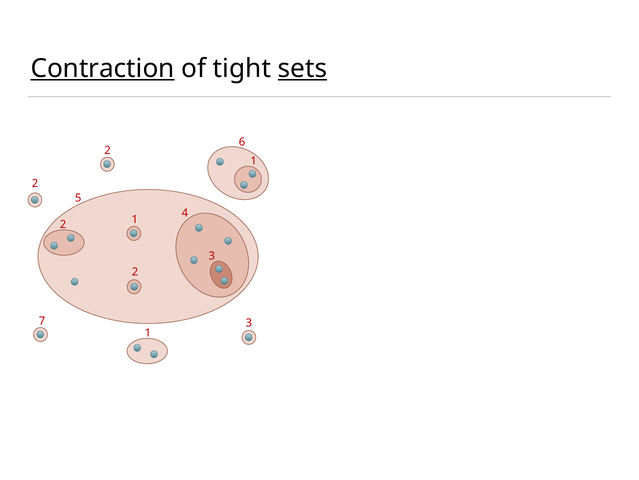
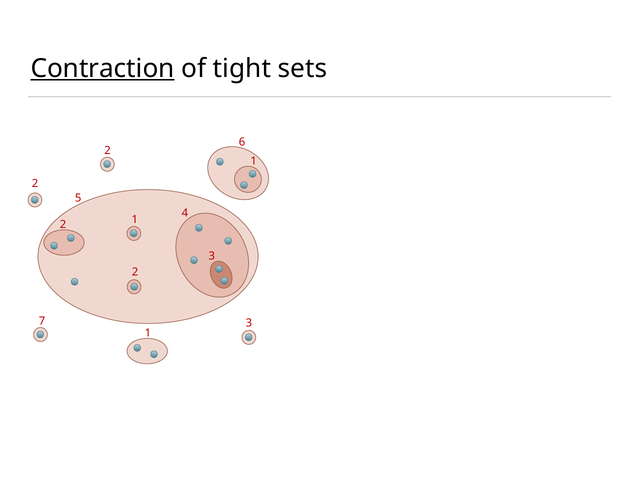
sets underline: present -> none
